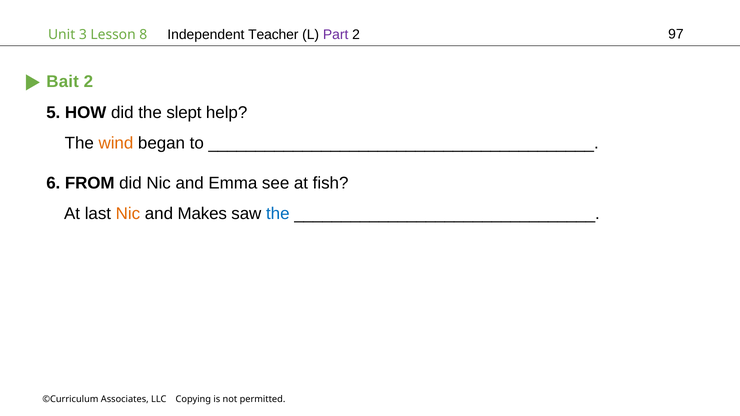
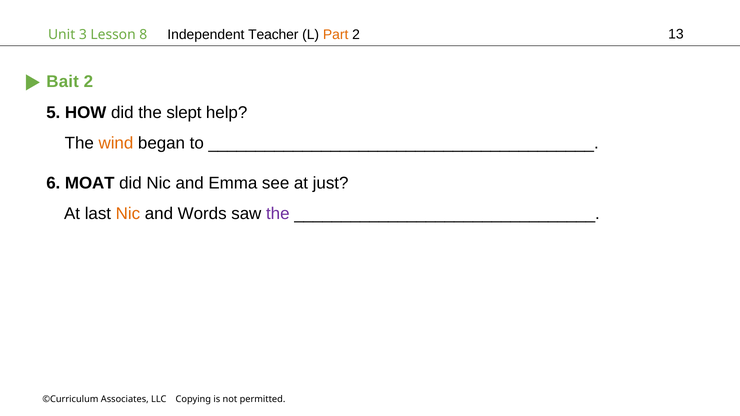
Part colour: purple -> orange
97: 97 -> 13
FROM: FROM -> MOAT
fish: fish -> just
Makes: Makes -> Words
the at (278, 214) colour: blue -> purple
